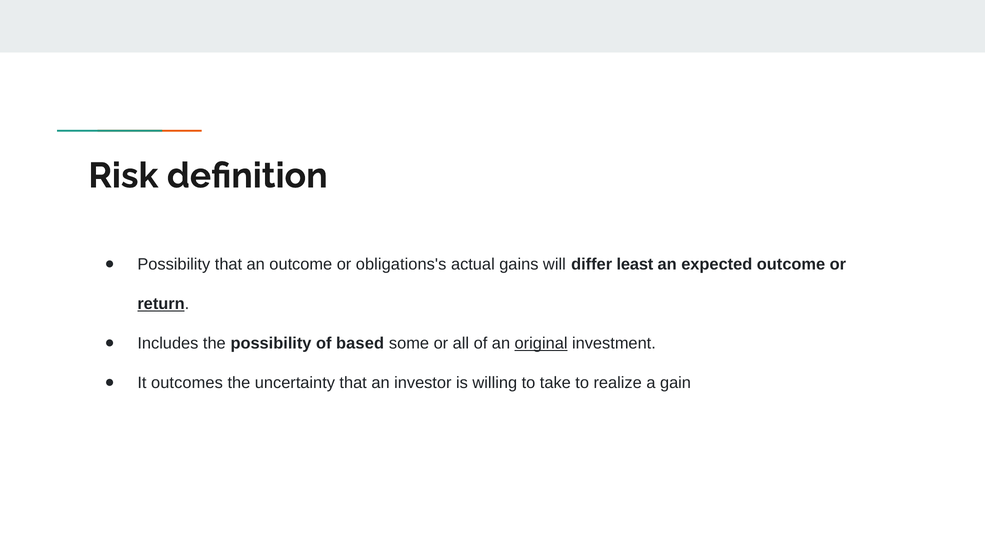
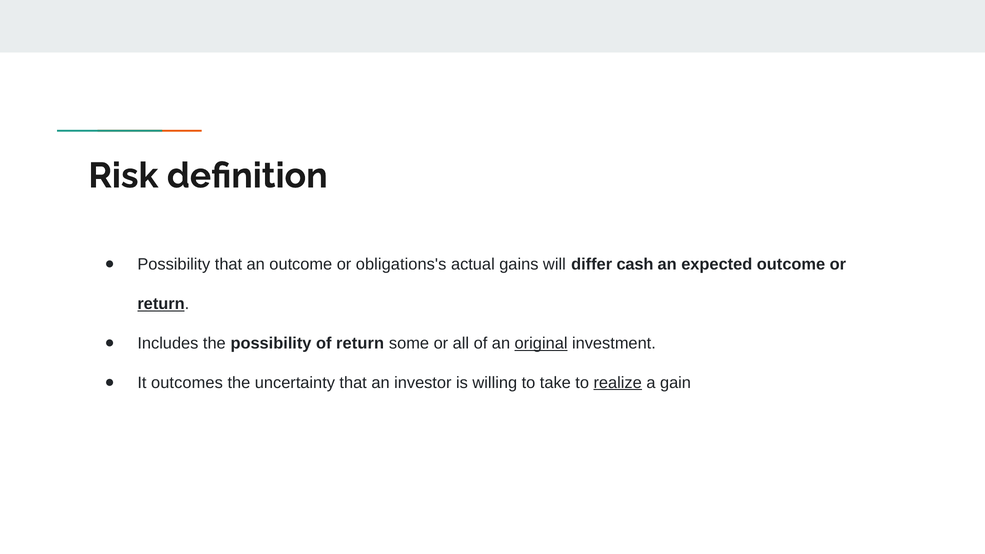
least: least -> cash
of based: based -> return
realize underline: none -> present
